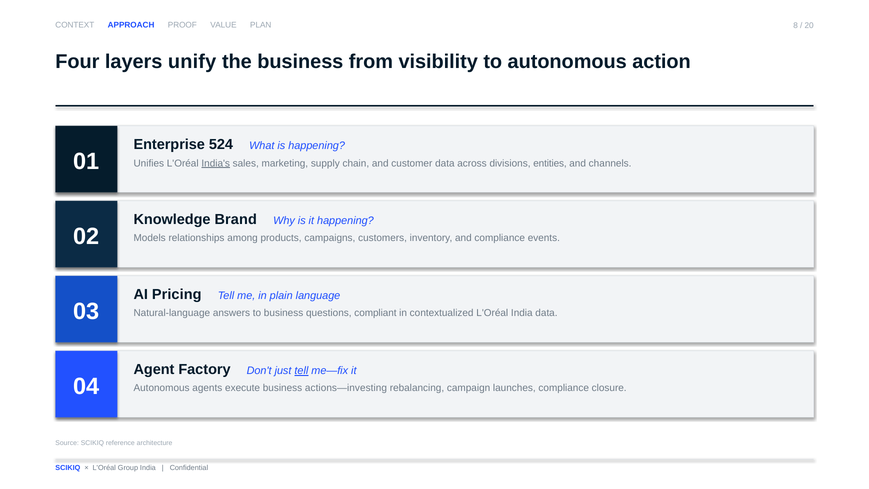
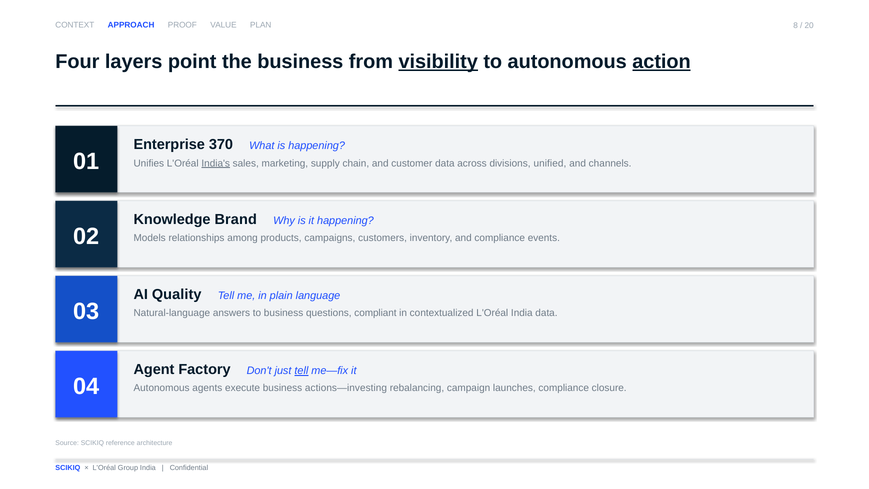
unify: unify -> point
visibility underline: none -> present
action underline: none -> present
524: 524 -> 370
entities: entities -> unified
Pricing: Pricing -> Quality
